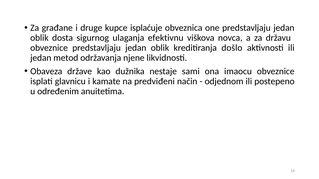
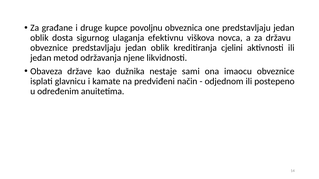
isplaćuje: isplaćuje -> povoljnu
došlo: došlo -> cjelini
